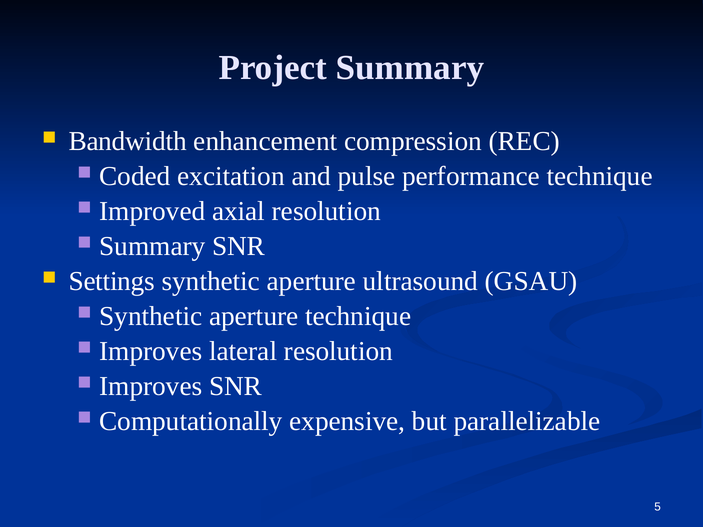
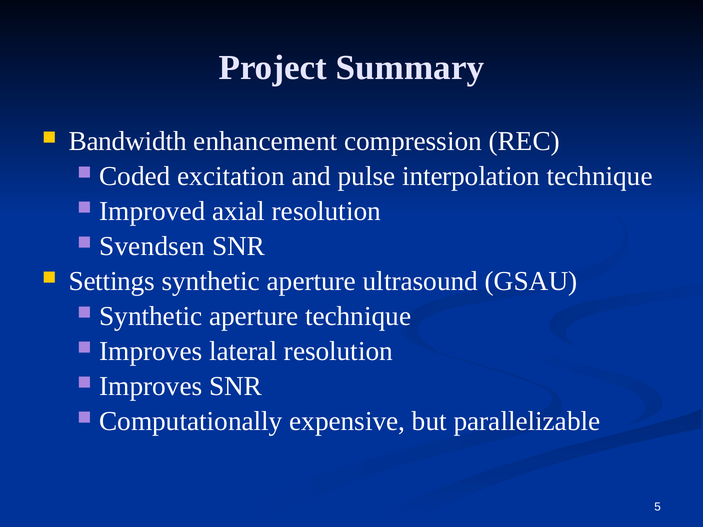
performance: performance -> interpolation
Summary at (152, 246): Summary -> Svendsen
